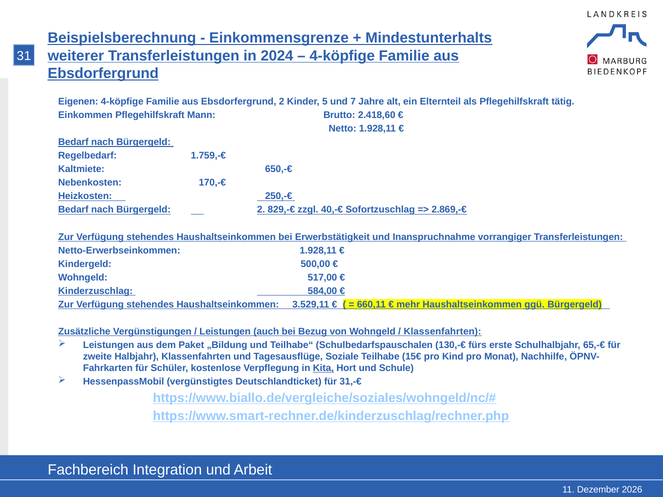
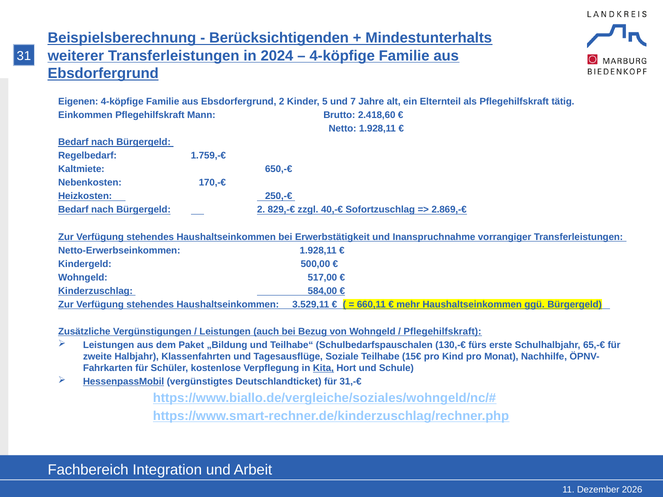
Einkommensgrenze: Einkommensgrenze -> Berücksichtigenden
Klassenfahrten at (442, 332): Klassenfahrten -> Pflegehilfskraft
HessenpassMobil underline: none -> present
